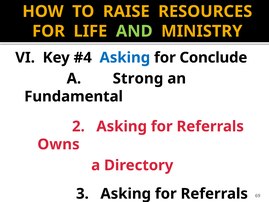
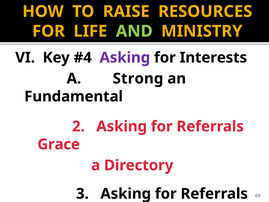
Asking at (125, 58) colour: blue -> purple
Conclude: Conclude -> Interests
Owns: Owns -> Grace
